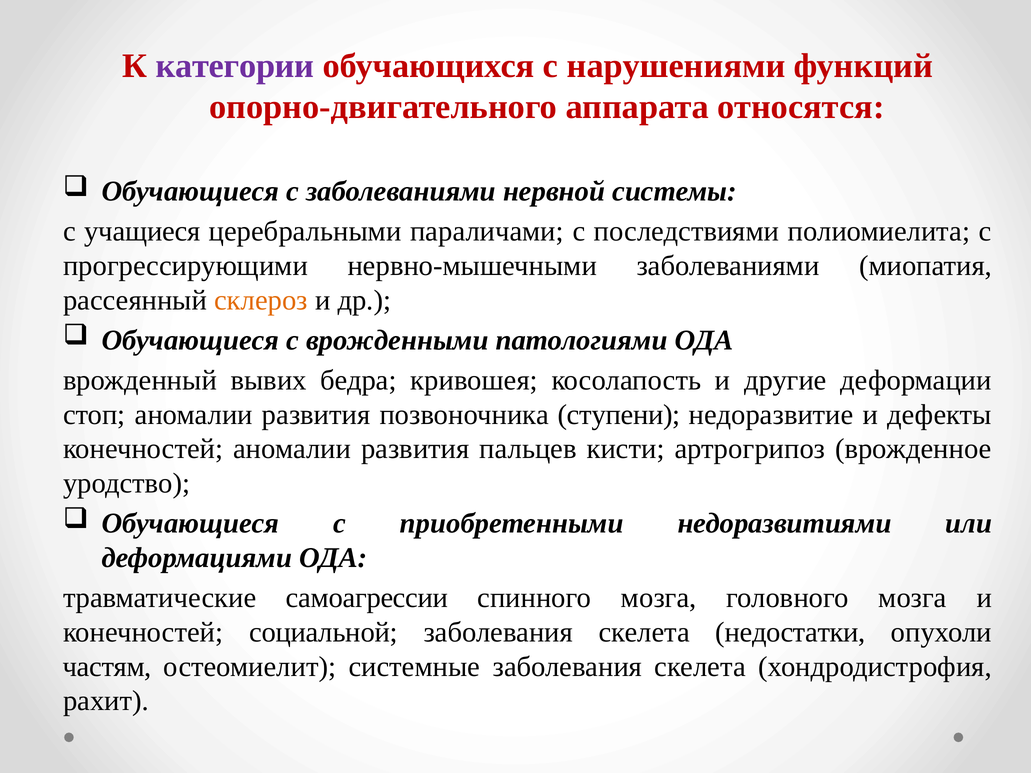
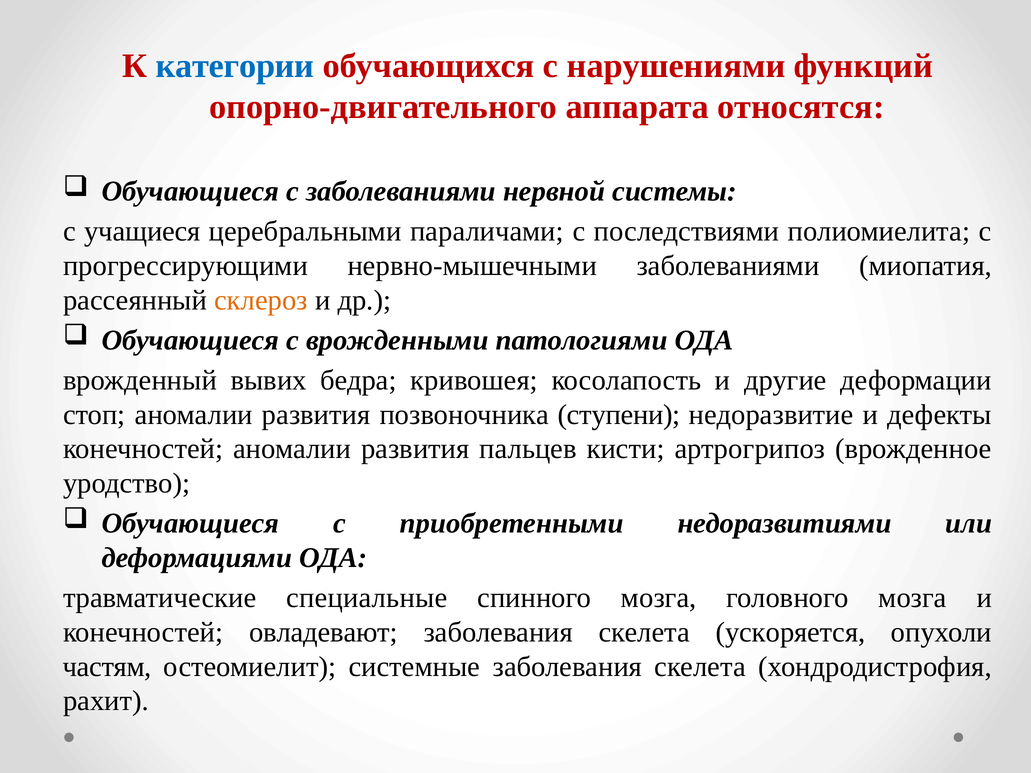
категории colour: purple -> blue
самоагрессии: самоагрессии -> специальные
социальной: социальной -> овладевают
недостатки: недостатки -> ускоряется
